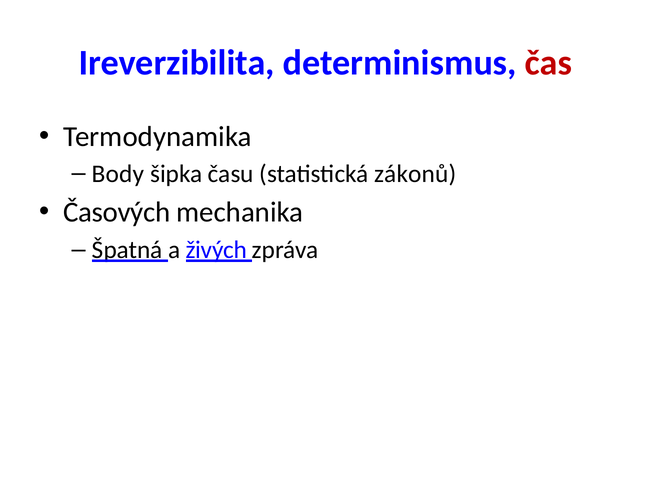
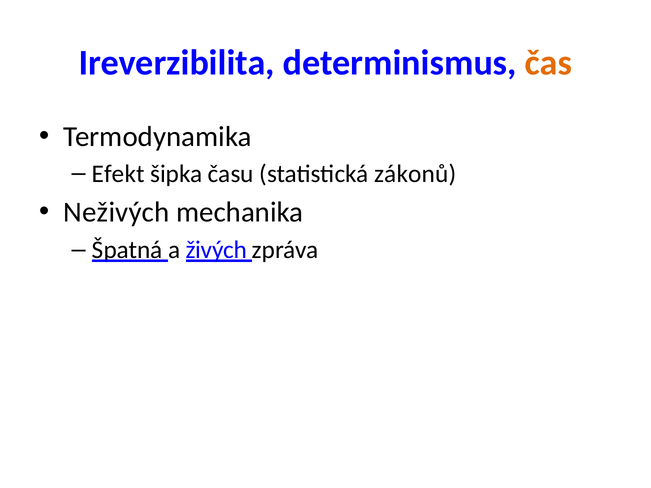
čas colour: red -> orange
Body: Body -> Efekt
Časových: Časových -> Neživých
